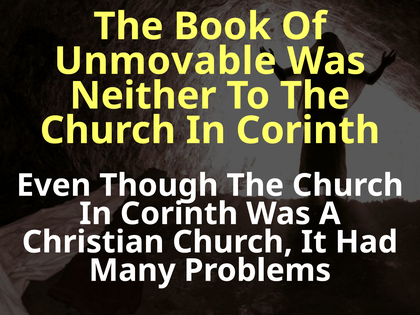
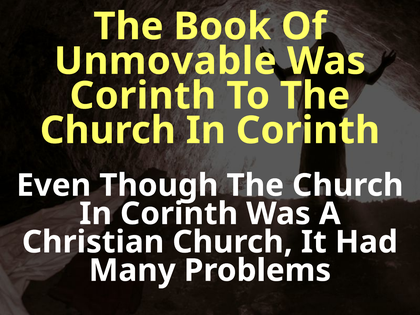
Neither at (143, 96): Neither -> Corinth
